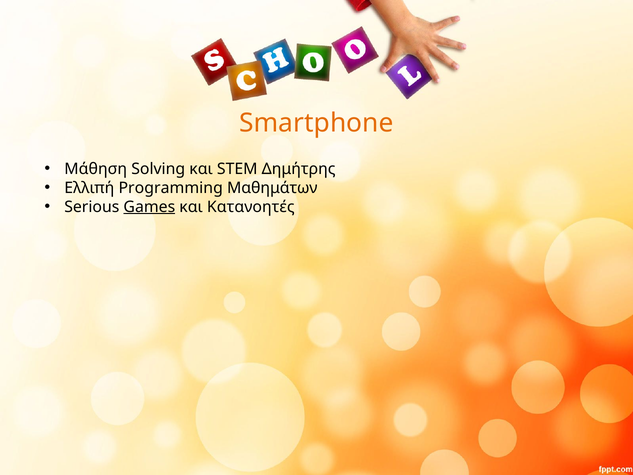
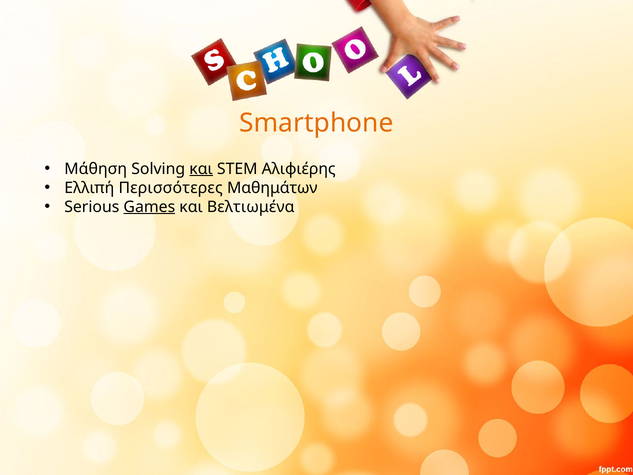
και at (201, 169) underline: none -> present
Δημήτρης: Δημήτρης -> Αλιφιέρης
Programming: Programming -> Περισσότερες
Κατανοητές: Κατανοητές -> Βελτιωμένα
